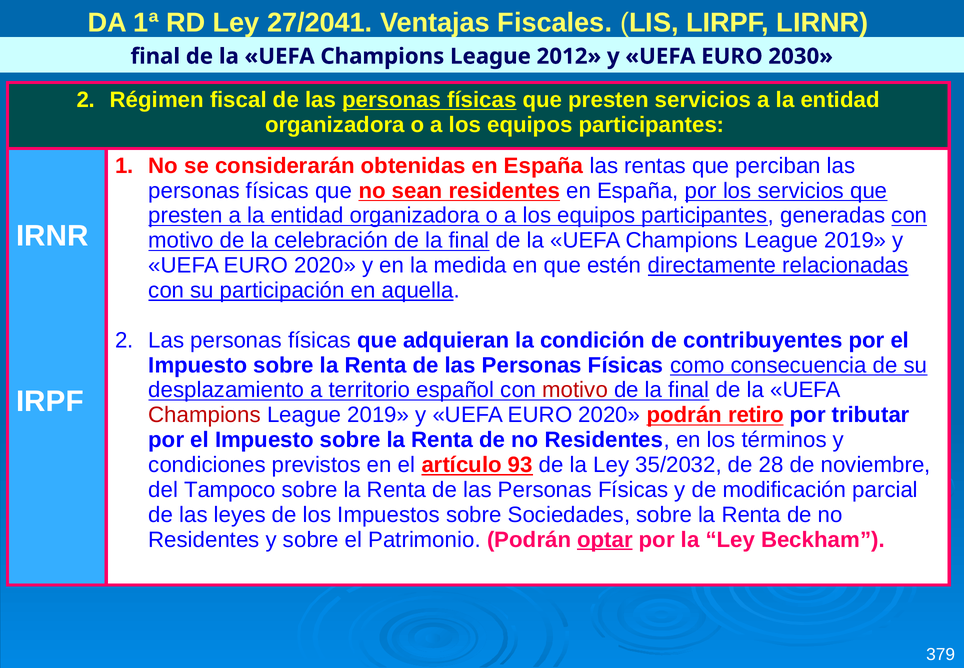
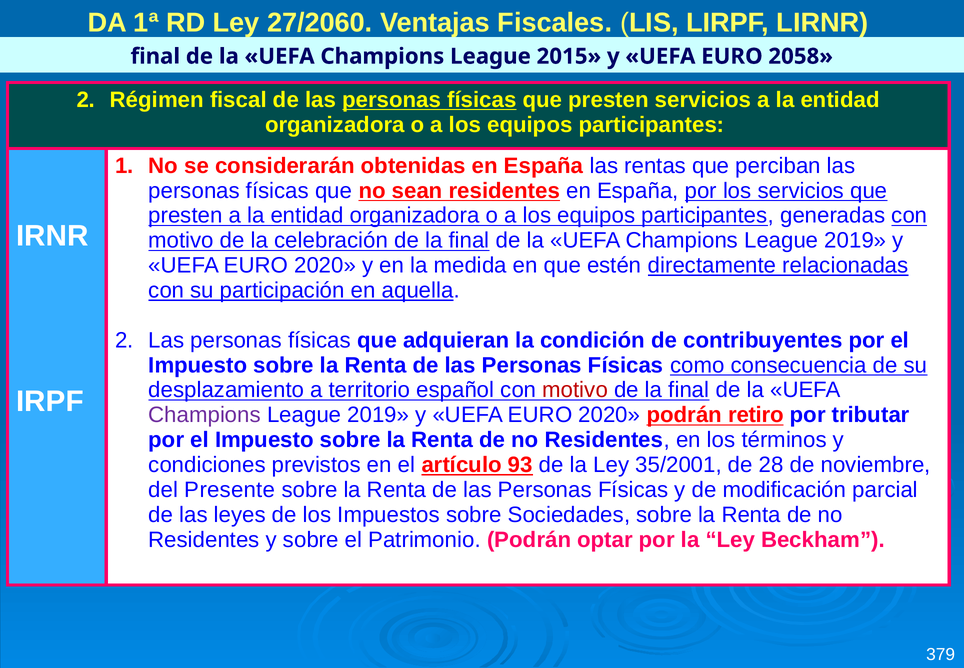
27/2041: 27/2041 -> 27/2060
2012: 2012 -> 2015
2030: 2030 -> 2058
Champions at (205, 415) colour: red -> purple
35/2032: 35/2032 -> 35/2001
Tampoco: Tampoco -> Presente
optar underline: present -> none
